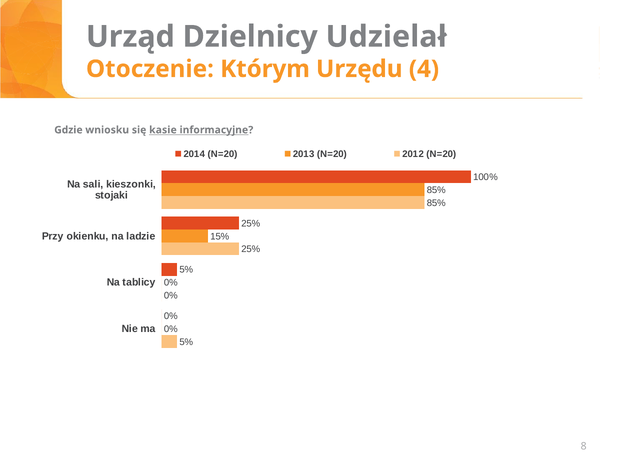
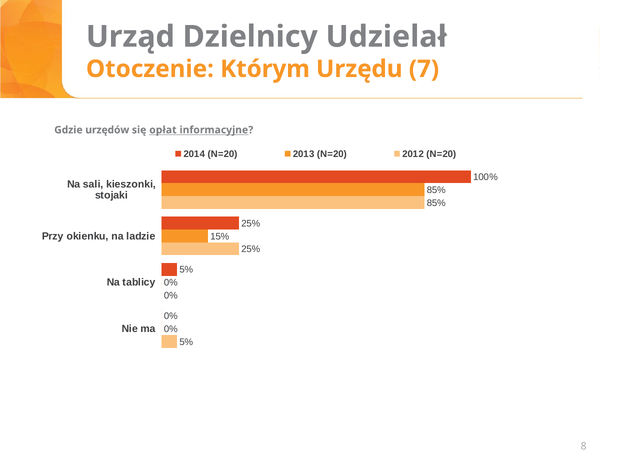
4: 4 -> 7
wniosku: wniosku -> urzędów
kasie: kasie -> opłat
